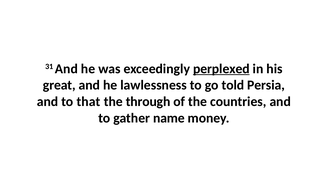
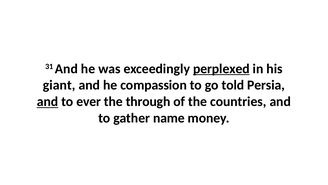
great: great -> giant
lawlessness: lawlessness -> compassion
and at (48, 101) underline: none -> present
that: that -> ever
